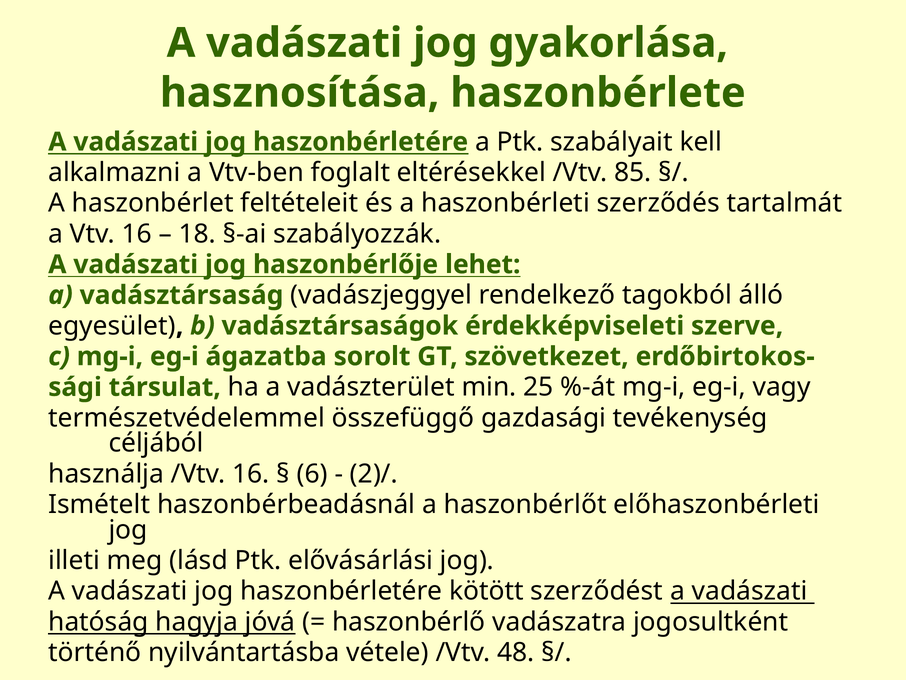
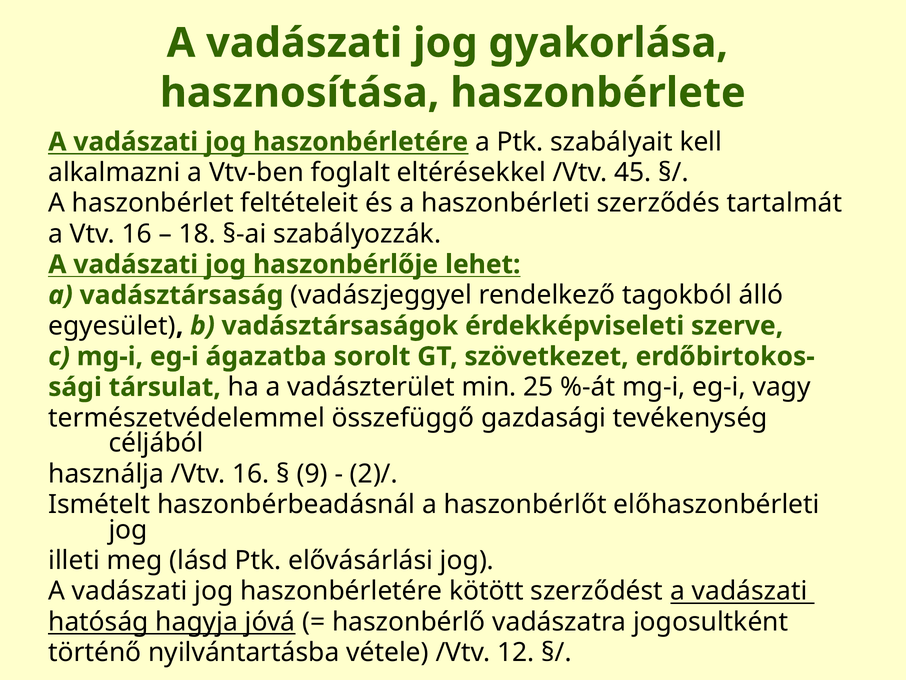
85: 85 -> 45
6: 6 -> 9
48: 48 -> 12
